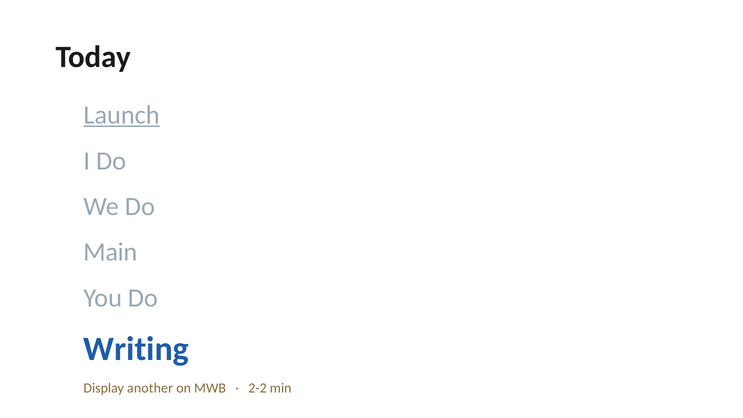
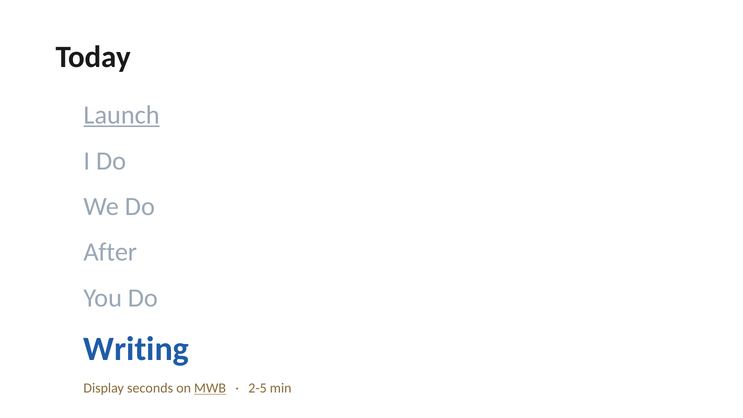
Main: Main -> After
another: another -> seconds
MWB underline: none -> present
2-2: 2-2 -> 2-5
